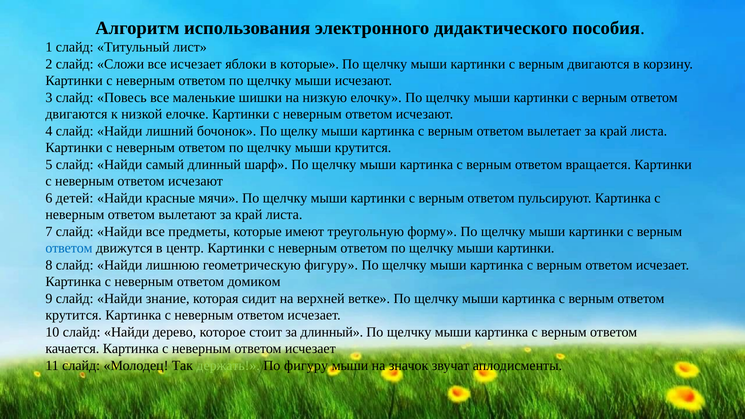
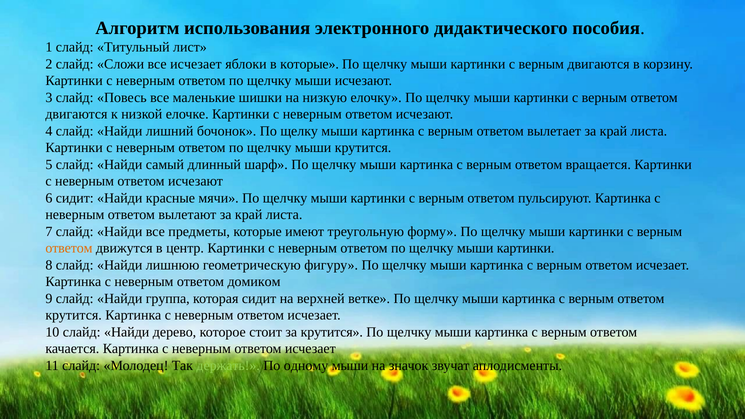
6 детей: детей -> сидит
ответом at (69, 248) colour: blue -> orange
знание: знание -> группа
за длинный: длинный -> крутится
По фигуру: фигуру -> одному
